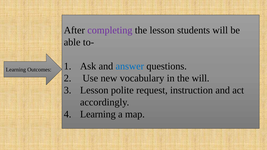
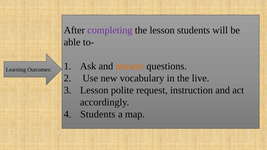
answer colour: blue -> orange
the will: will -> live
Learning at (98, 114): Learning -> Students
